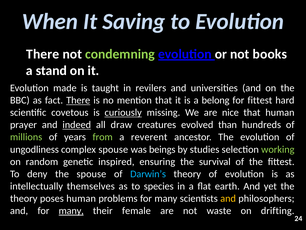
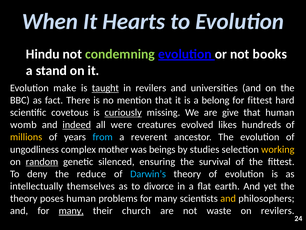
Saving: Saving -> Hearts
There at (43, 54): There -> Hindu
made: made -> make
taught underline: none -> present
There at (78, 100) underline: present -> none
nice: nice -> give
prayer: prayer -> womb
draw: draw -> were
than: than -> likes
millions colour: light green -> yellow
from colour: light green -> light blue
complex spouse: spouse -> mother
working colour: light green -> yellow
random underline: none -> present
inspired: inspired -> silenced
the spouse: spouse -> reduce
species: species -> divorce
female: female -> church
on drifting: drifting -> revilers
